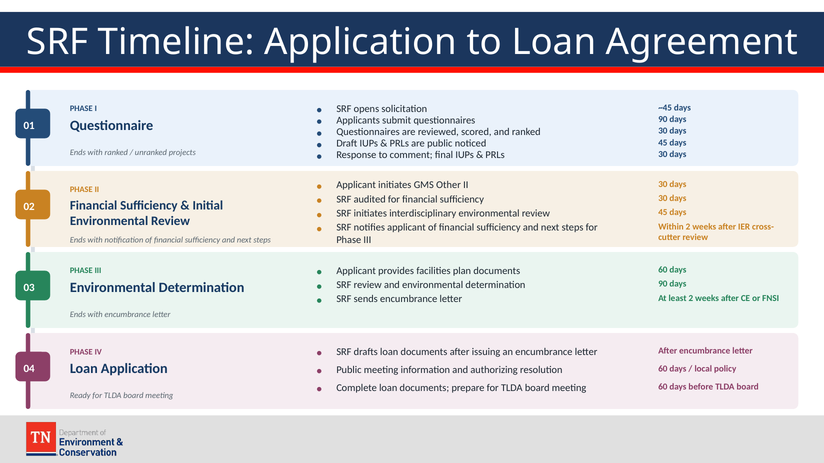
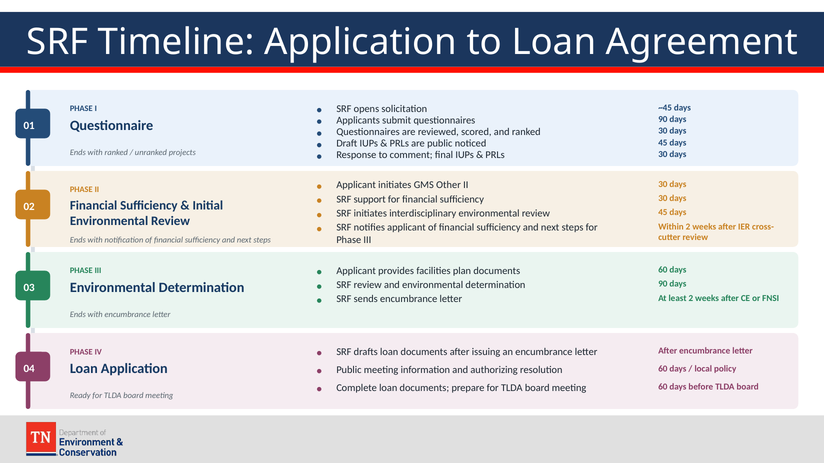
audited: audited -> support
